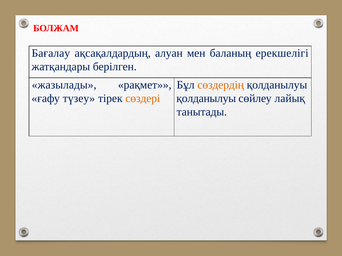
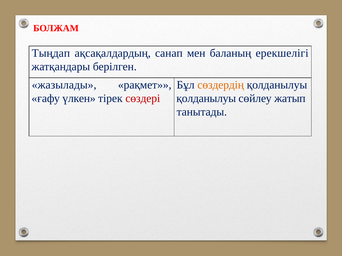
Бағалау: Бағалау -> Тыңдап
алуан: алуан -> санап
түзеу: түзеу -> үлкен
сөздері colour: orange -> red
лайық: лайық -> жатып
